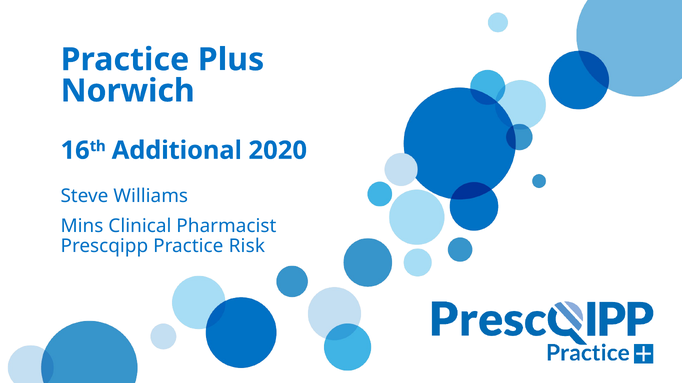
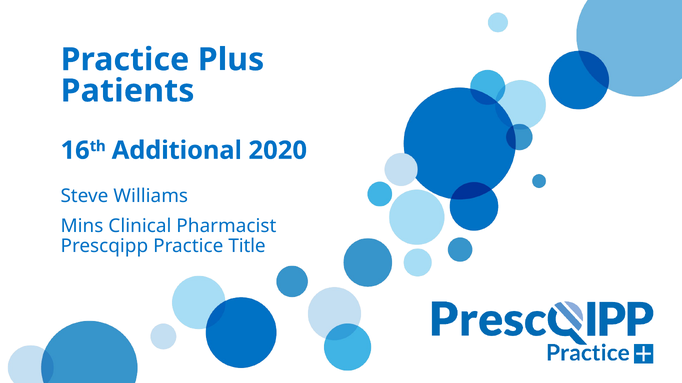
Norwich: Norwich -> Patients
Risk: Risk -> Title
